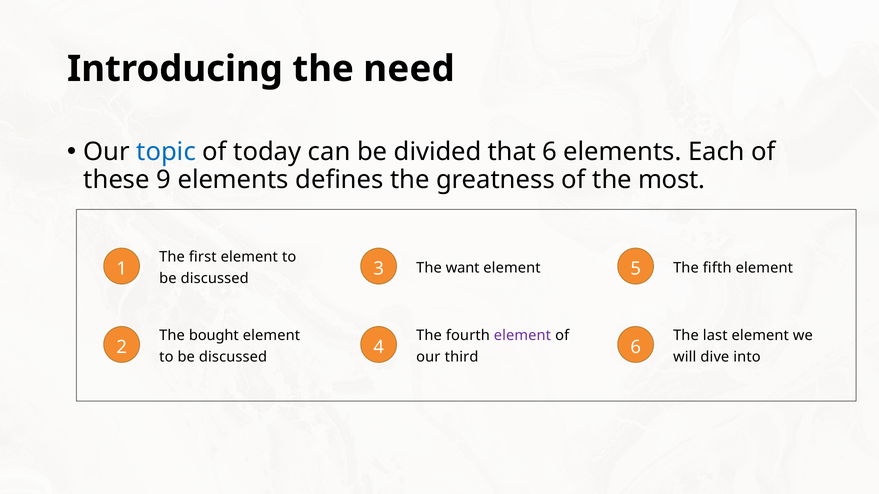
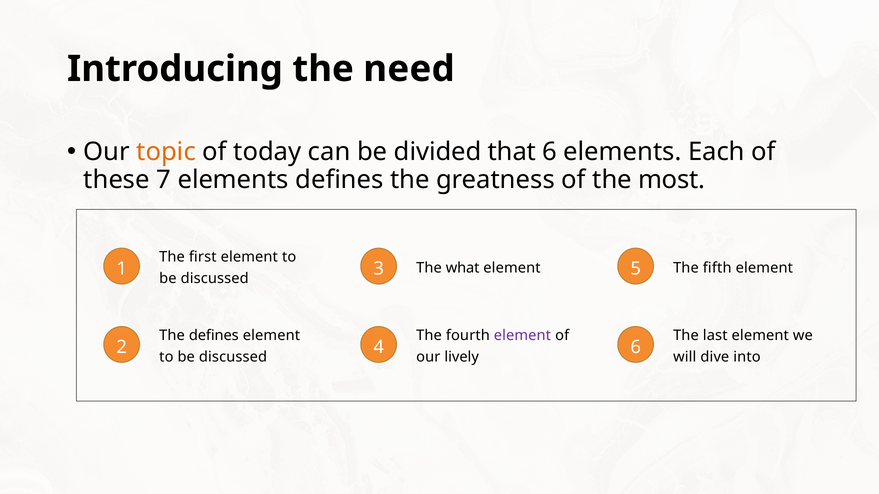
topic colour: blue -> orange
9: 9 -> 7
want: want -> what
The bought: bought -> defines
third: third -> lively
